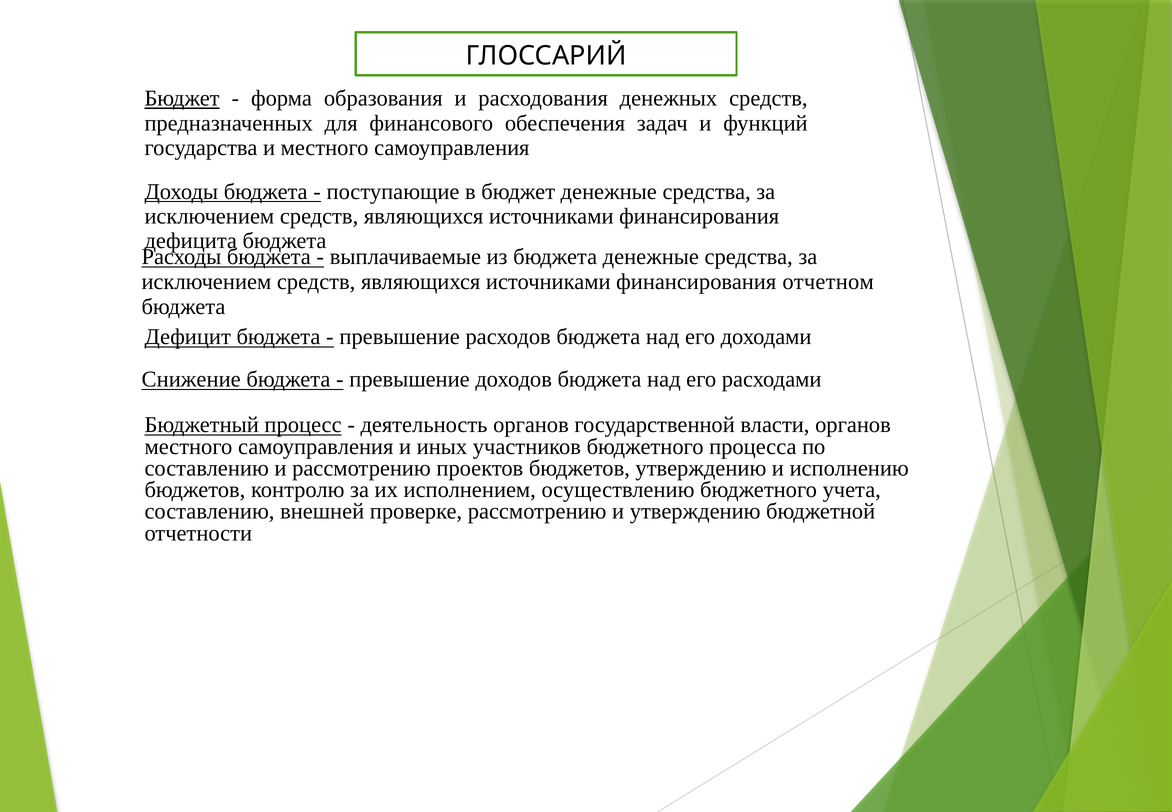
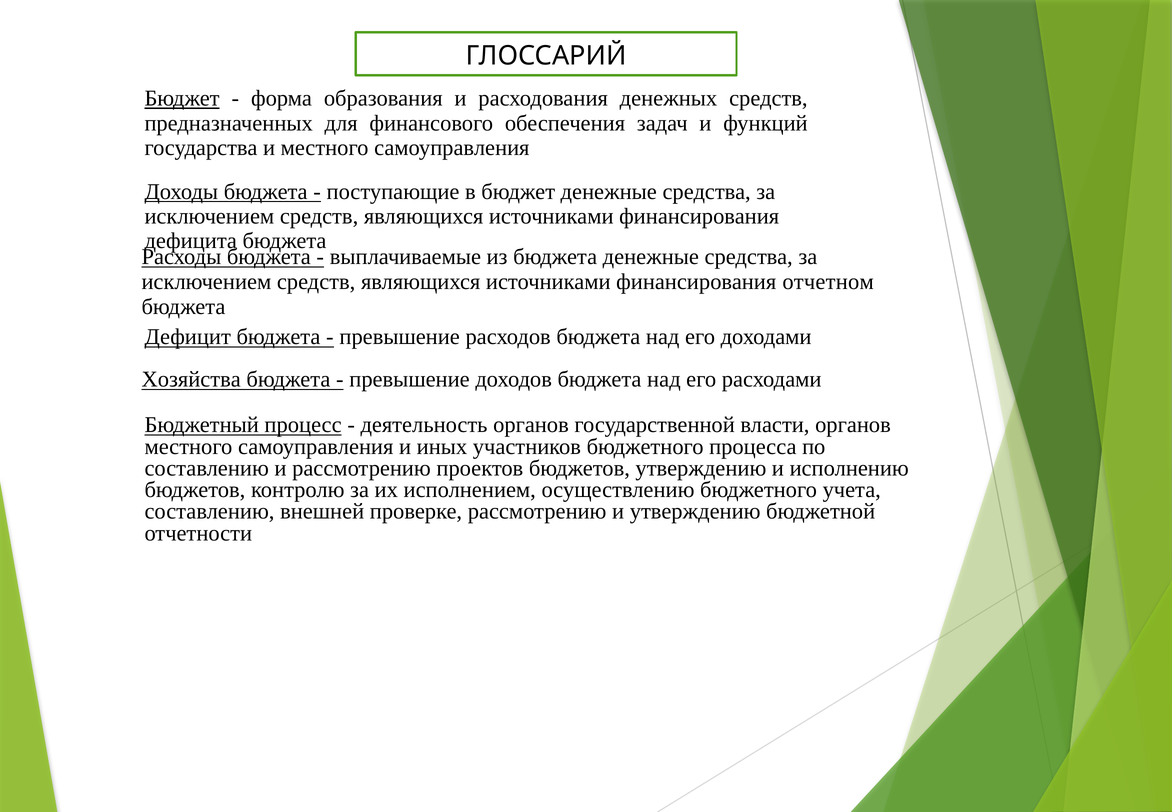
Снижение: Снижение -> Хозяйства
